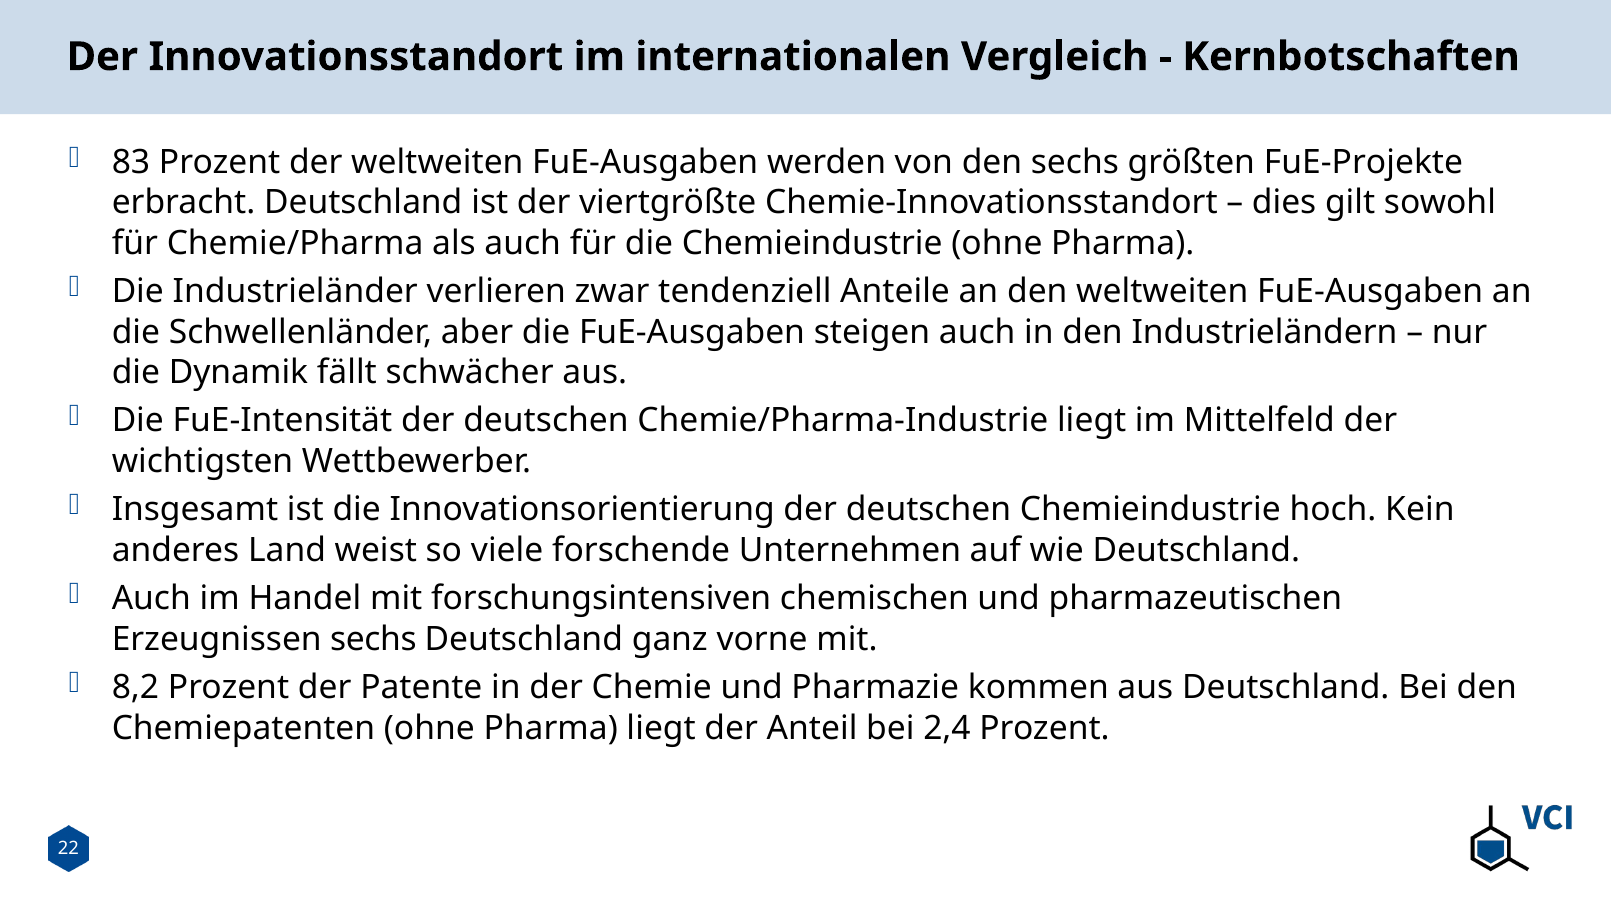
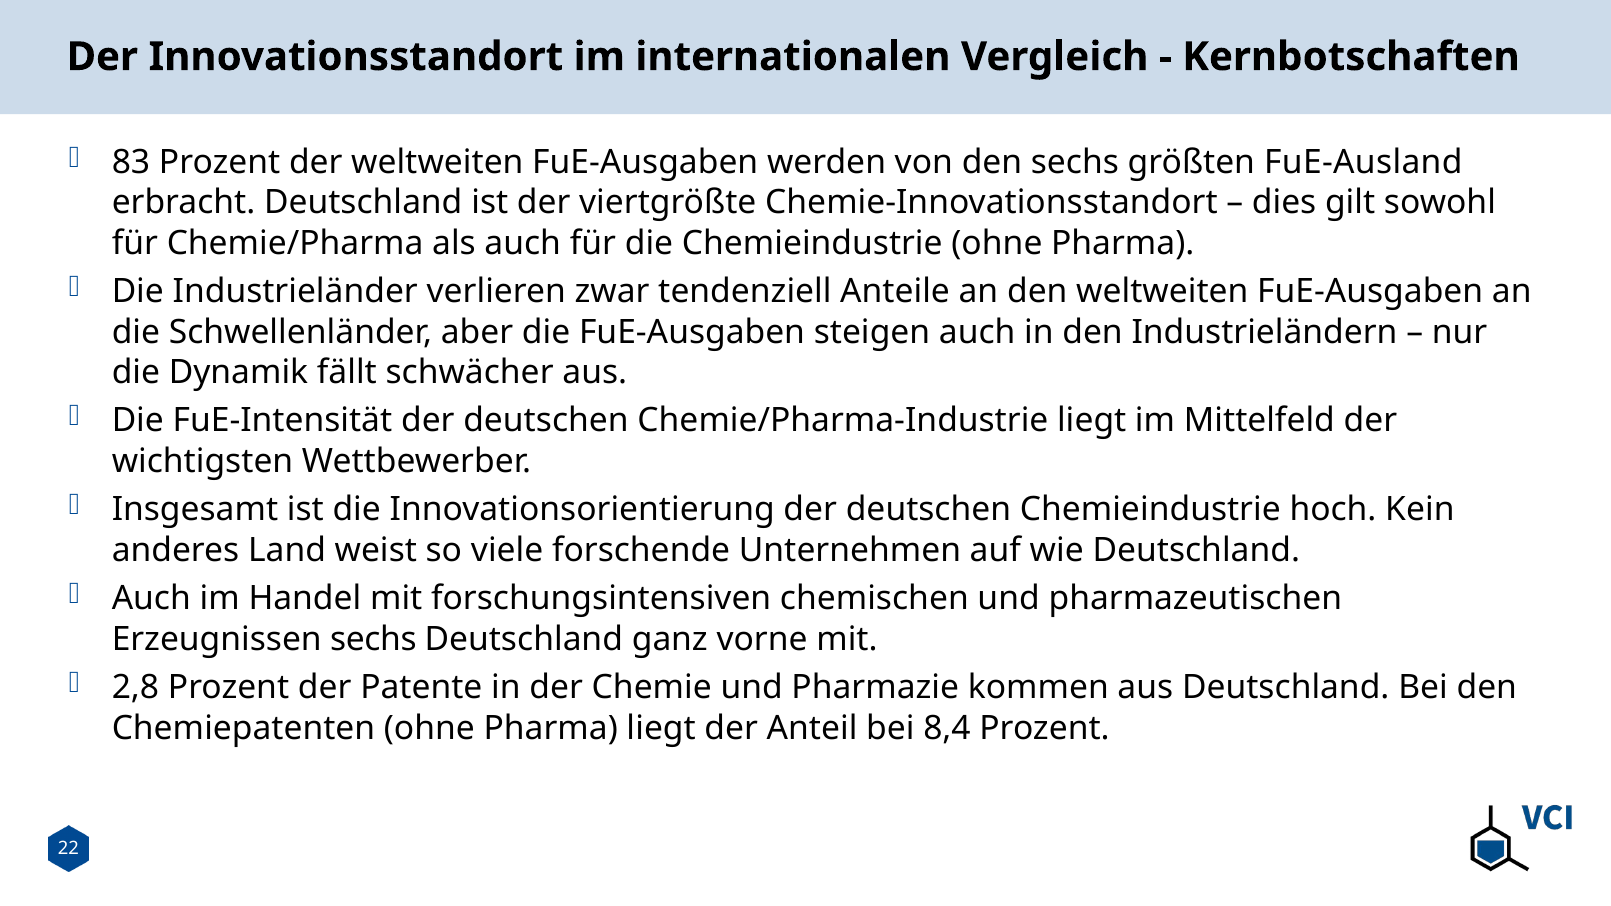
FuE-Projekte: FuE-Projekte -> FuE-Ausland
8,2: 8,2 -> 2,8
2,4: 2,4 -> 8,4
